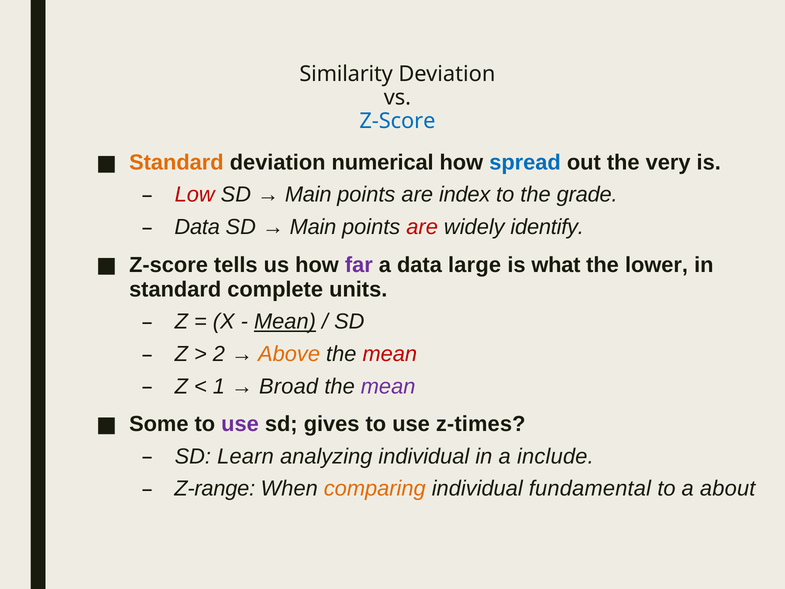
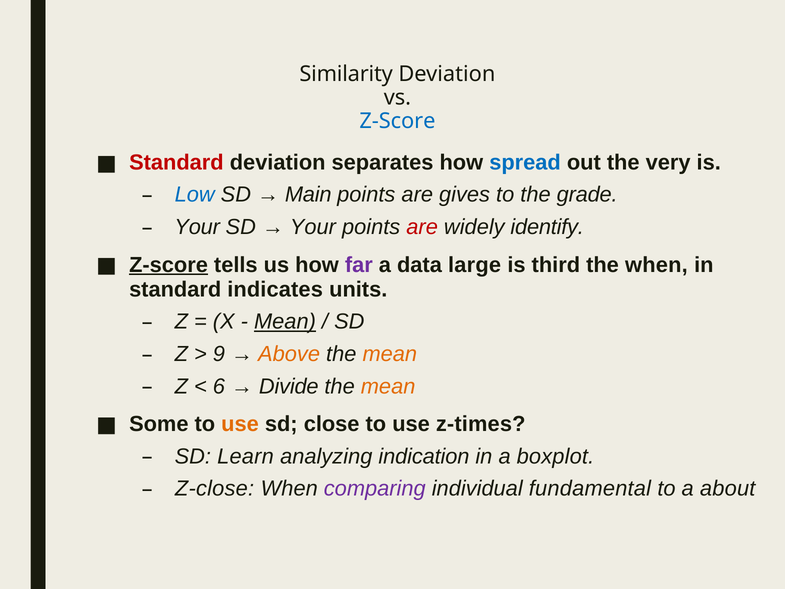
Standard at (176, 162) colour: orange -> red
numerical: numerical -> separates
Low colour: red -> blue
index: index -> gives
Data at (197, 227): Data -> Your
Main at (313, 227): Main -> Your
Z-score at (169, 265) underline: none -> present
what: what -> third
the lower: lower -> when
complete: complete -> indicates
2: 2 -> 9
mean at (390, 354) colour: red -> orange
1: 1 -> 6
Broad: Broad -> Divide
mean at (388, 386) colour: purple -> orange
use at (240, 424) colour: purple -> orange
gives: gives -> close
analyzing individual: individual -> indication
include: include -> boxplot
Z-range: Z-range -> Z-close
comparing colour: orange -> purple
